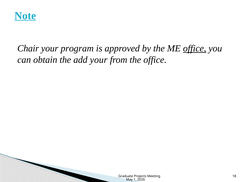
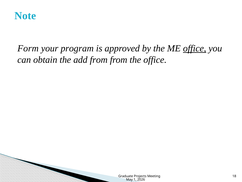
Note underline: present -> none
Chair: Chair -> Form
add your: your -> from
